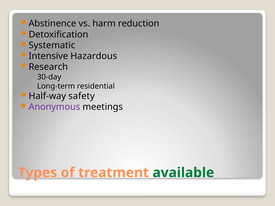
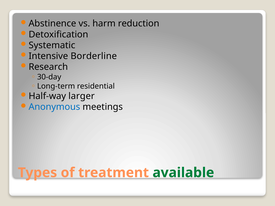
Hazardous: Hazardous -> Borderline
safety: safety -> larger
Anonymous colour: purple -> blue
